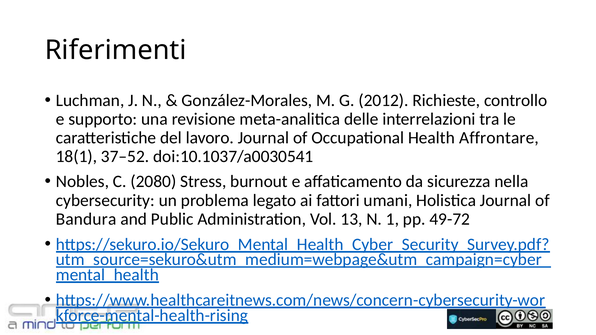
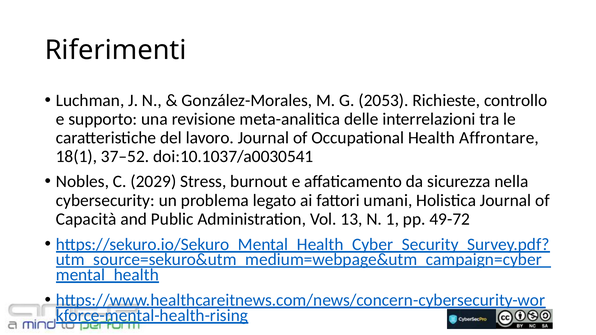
2012: 2012 -> 2053
2080: 2080 -> 2029
Bandura: Bandura -> Capacità
